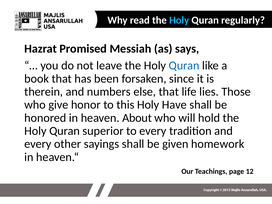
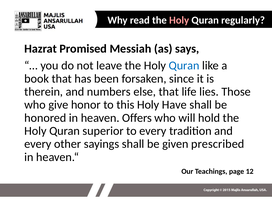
Holy at (179, 20) colour: light blue -> pink
About: About -> Offers
homework: homework -> prescribed
